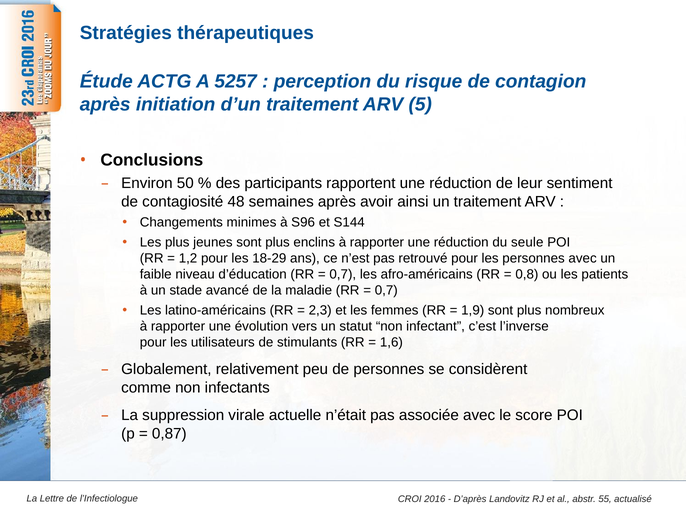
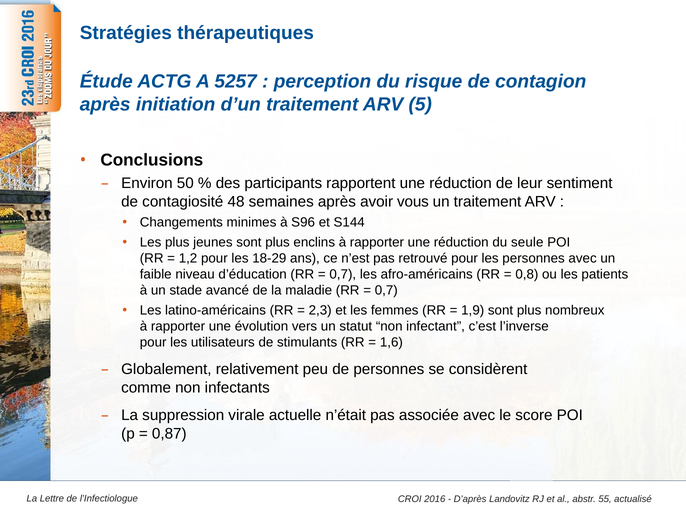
ainsi: ainsi -> vous
